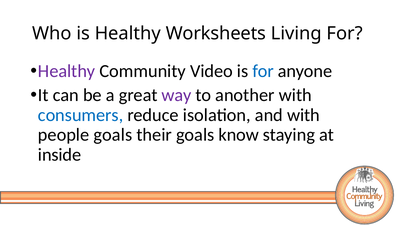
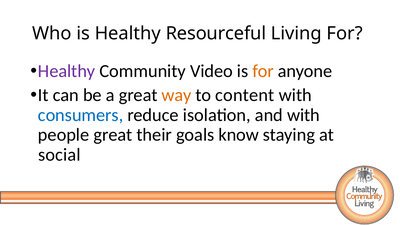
Worksheets: Worksheets -> Resourceful
for at (263, 71) colour: blue -> orange
way colour: purple -> orange
another: another -> content
people goals: goals -> great
inside: inside -> social
